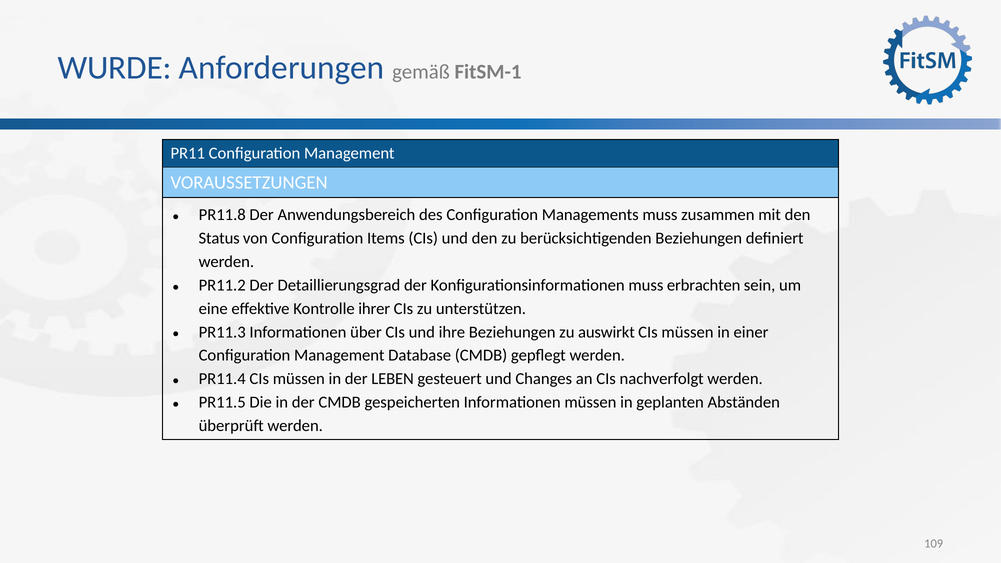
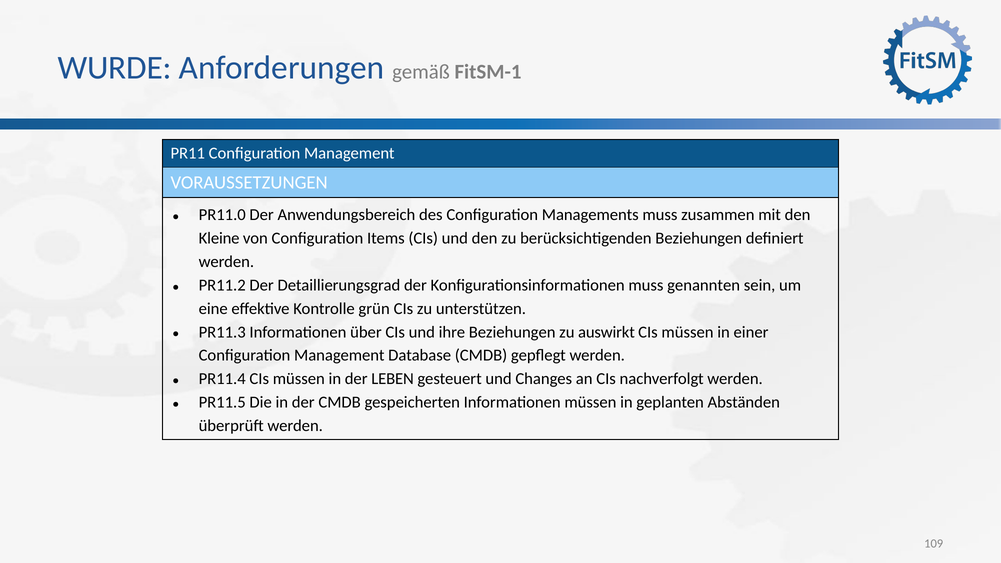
PR11.8: PR11.8 -> PR11.0
Status: Status -> Kleine
erbrachten: erbrachten -> genannten
ihrer: ihrer -> grün
